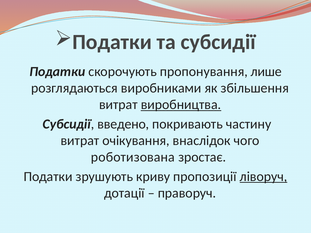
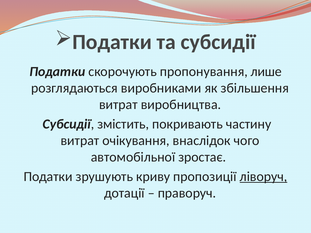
виробництва underline: present -> none
введено: введено -> змістить
роботизована: роботизована -> автомобільної
